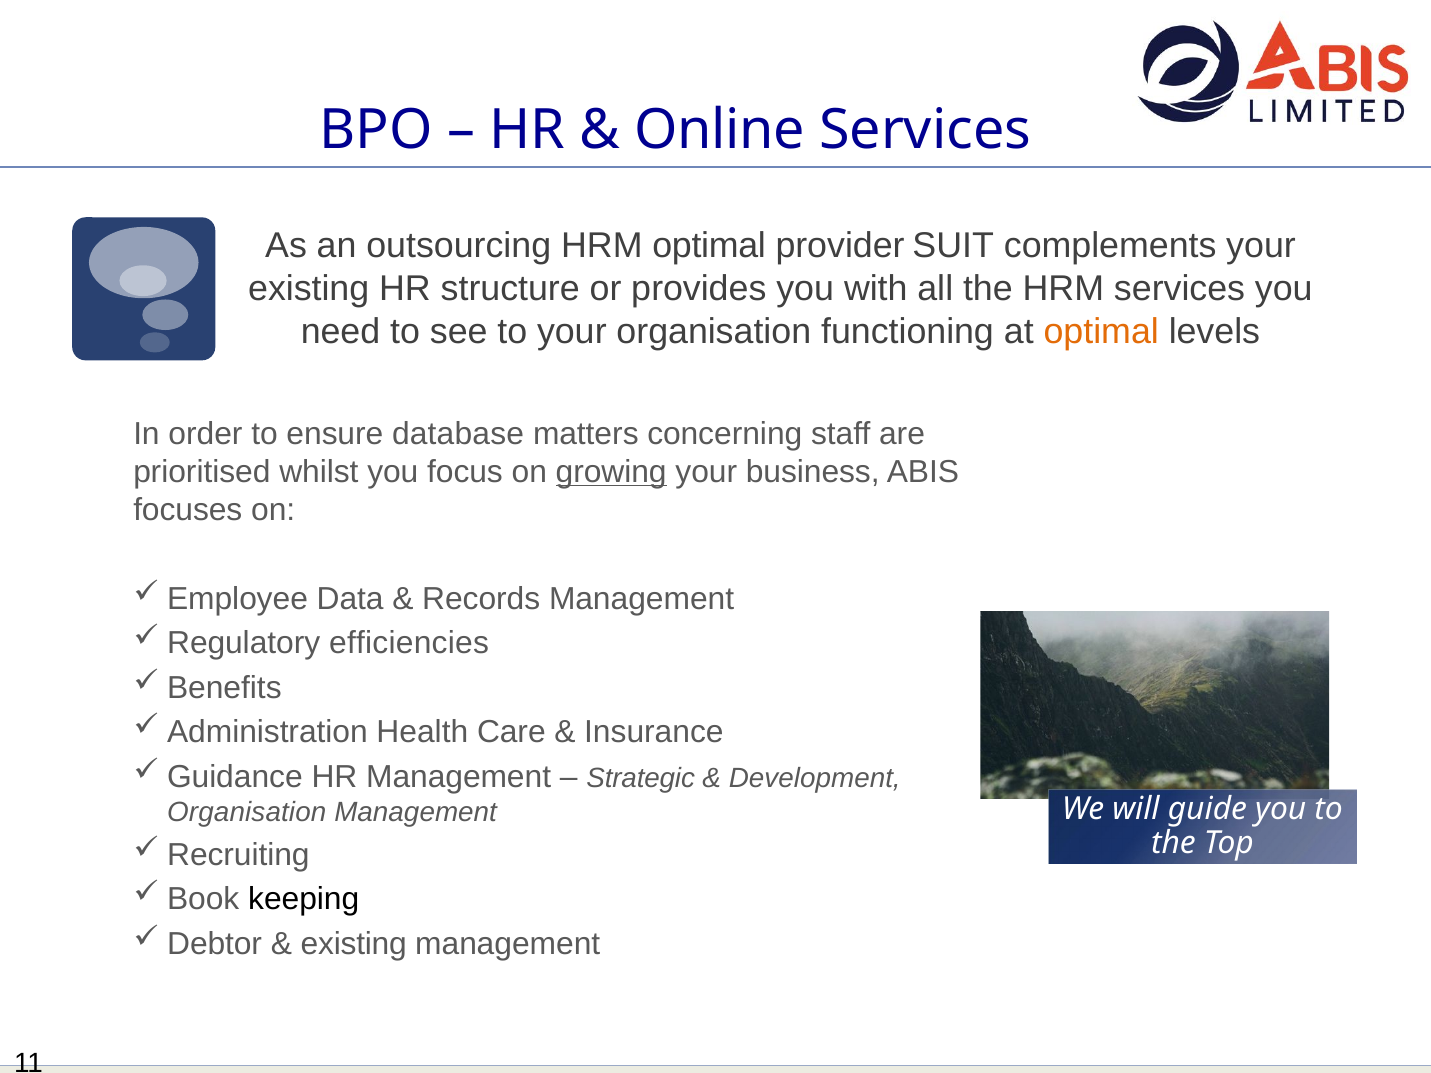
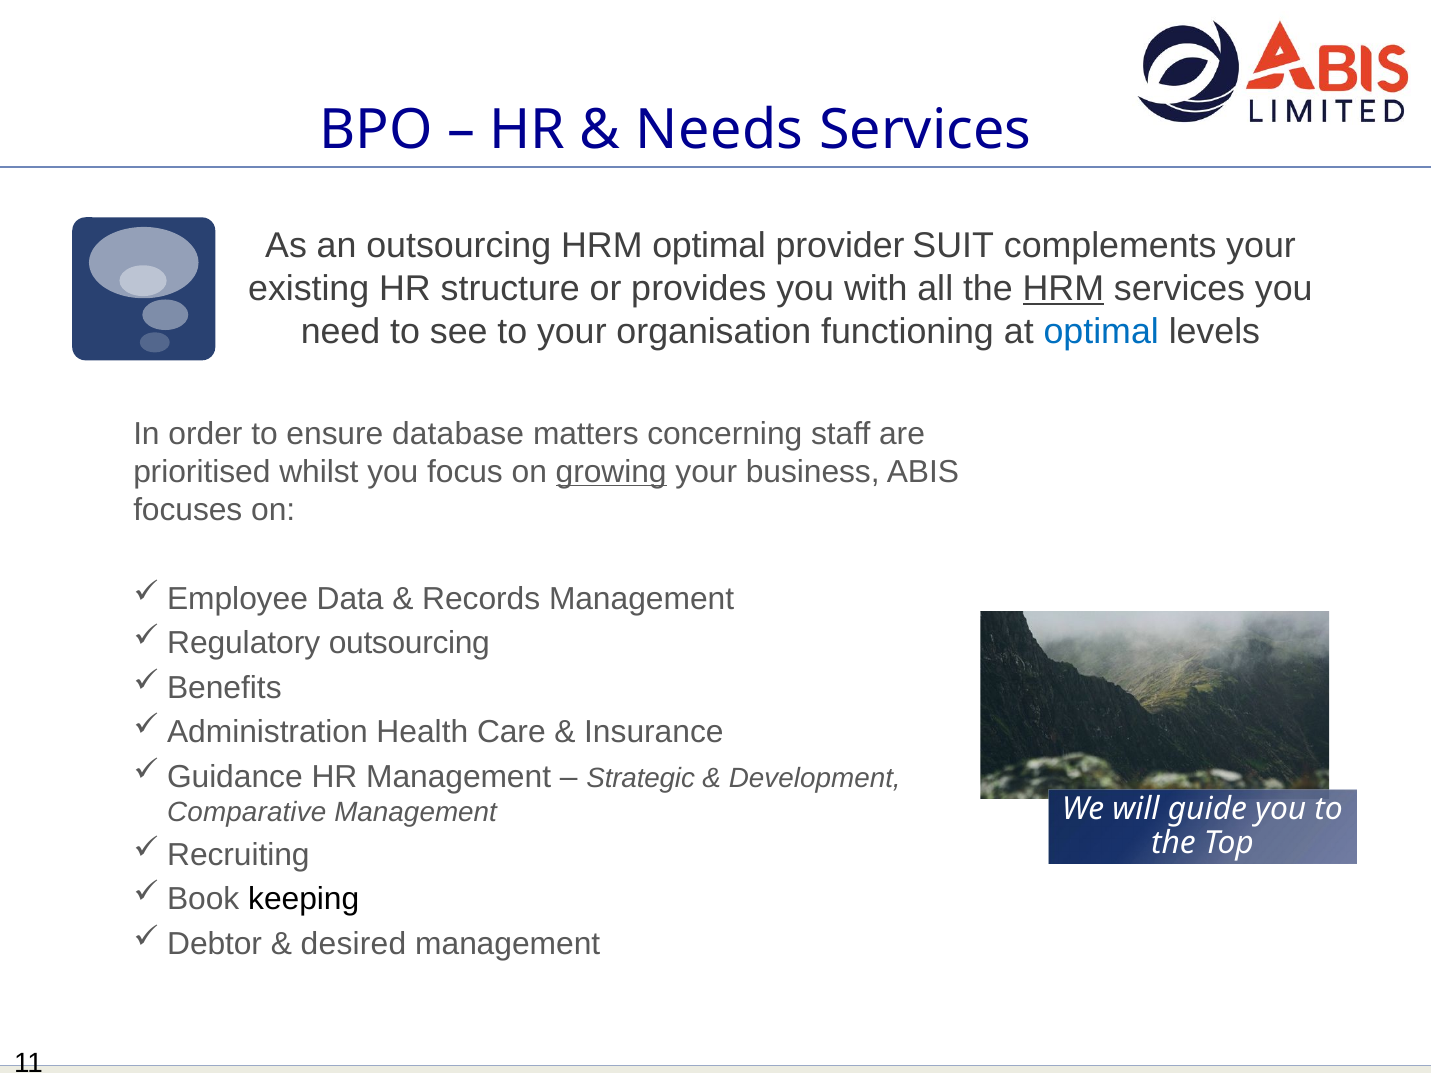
Online: Online -> Needs
HRM at (1063, 289) underline: none -> present
optimal at (1101, 331) colour: orange -> blue
efficiencies at (409, 644): efficiencies -> outsourcing
Organisation at (247, 813): Organisation -> Comparative
existing at (354, 944): existing -> desired
